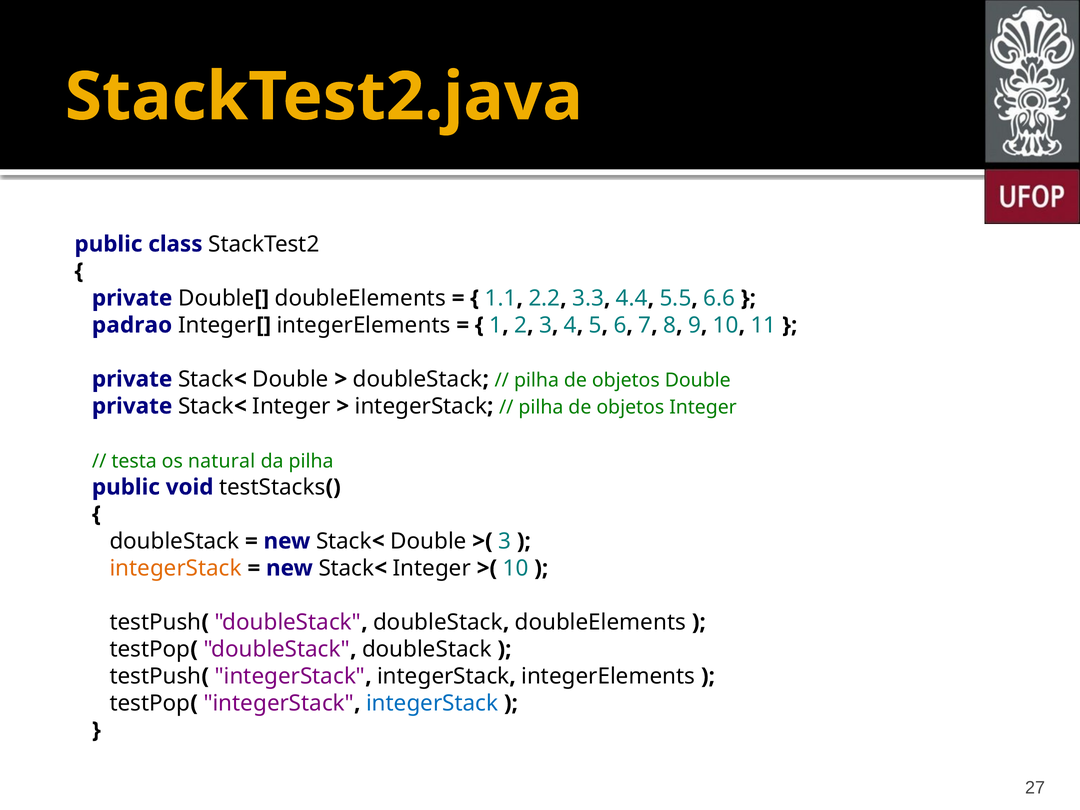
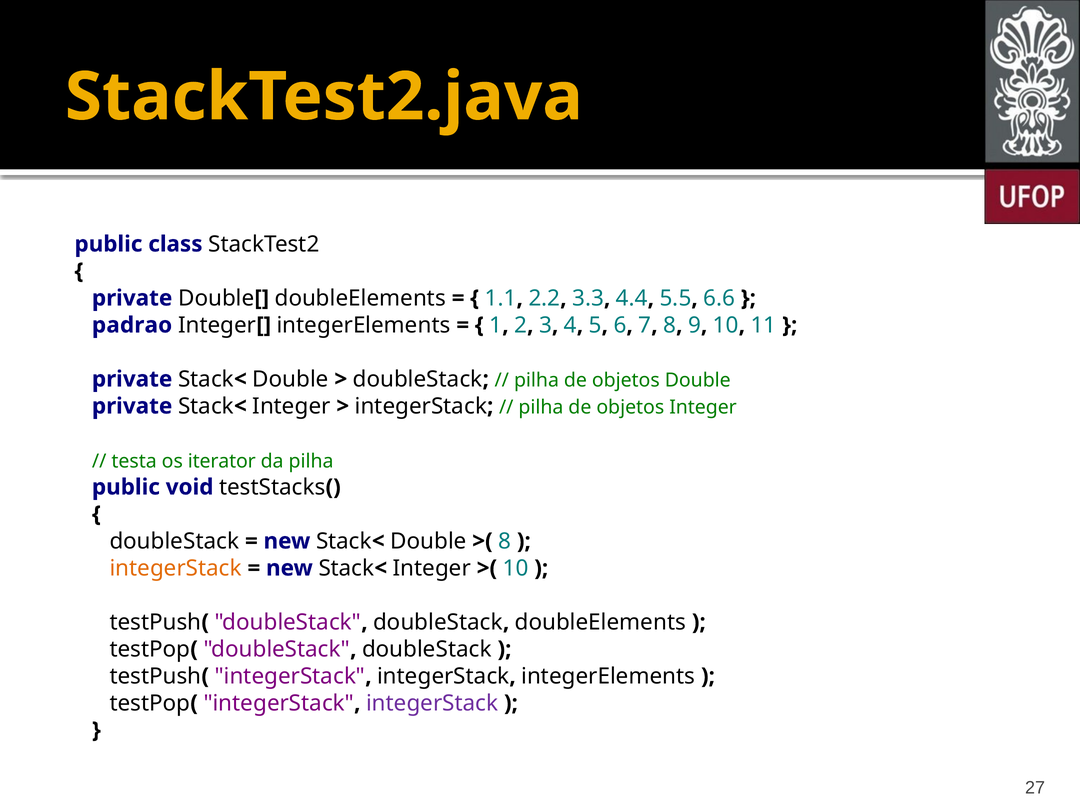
natural: natural -> iterator
3 at (505, 541): 3 -> 8
integerStack at (432, 703) colour: blue -> purple
